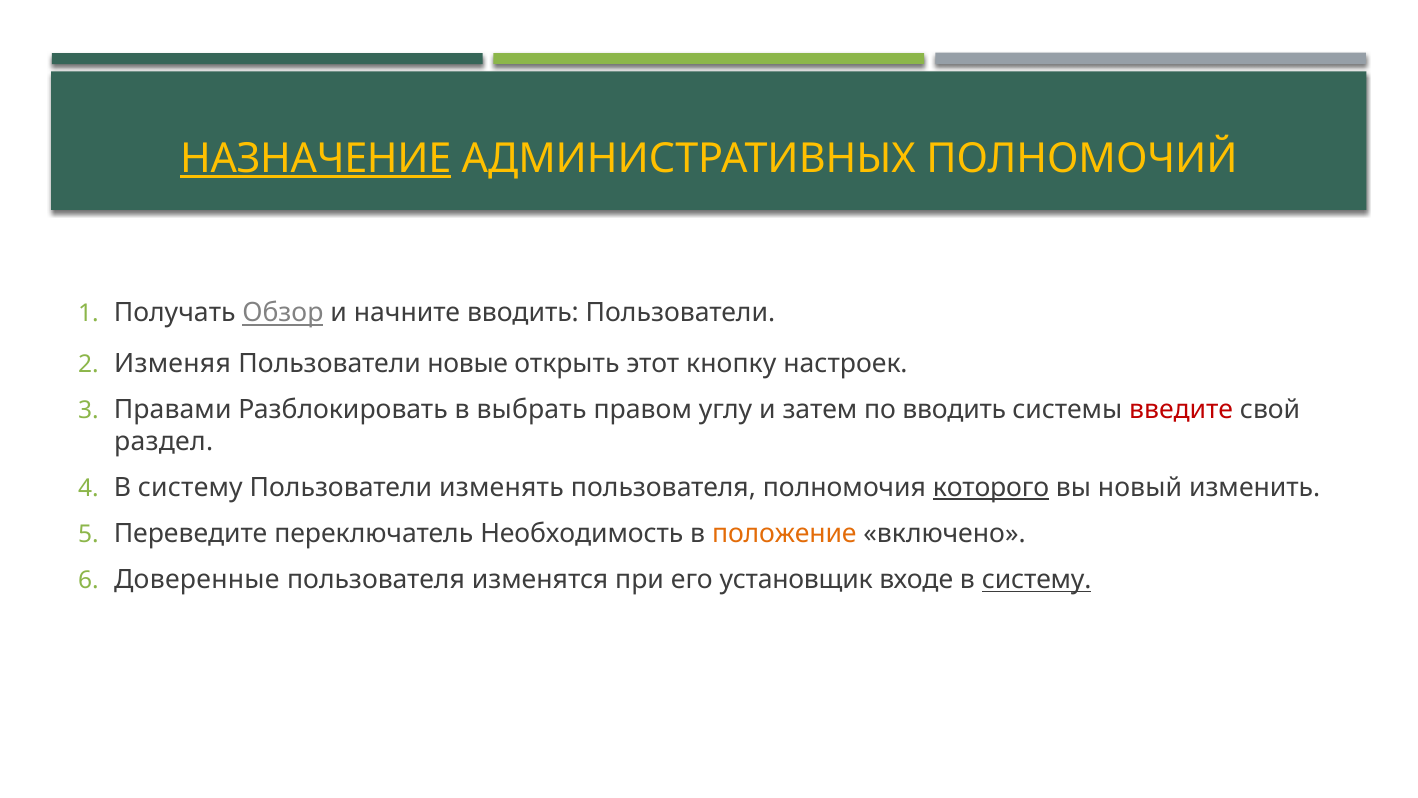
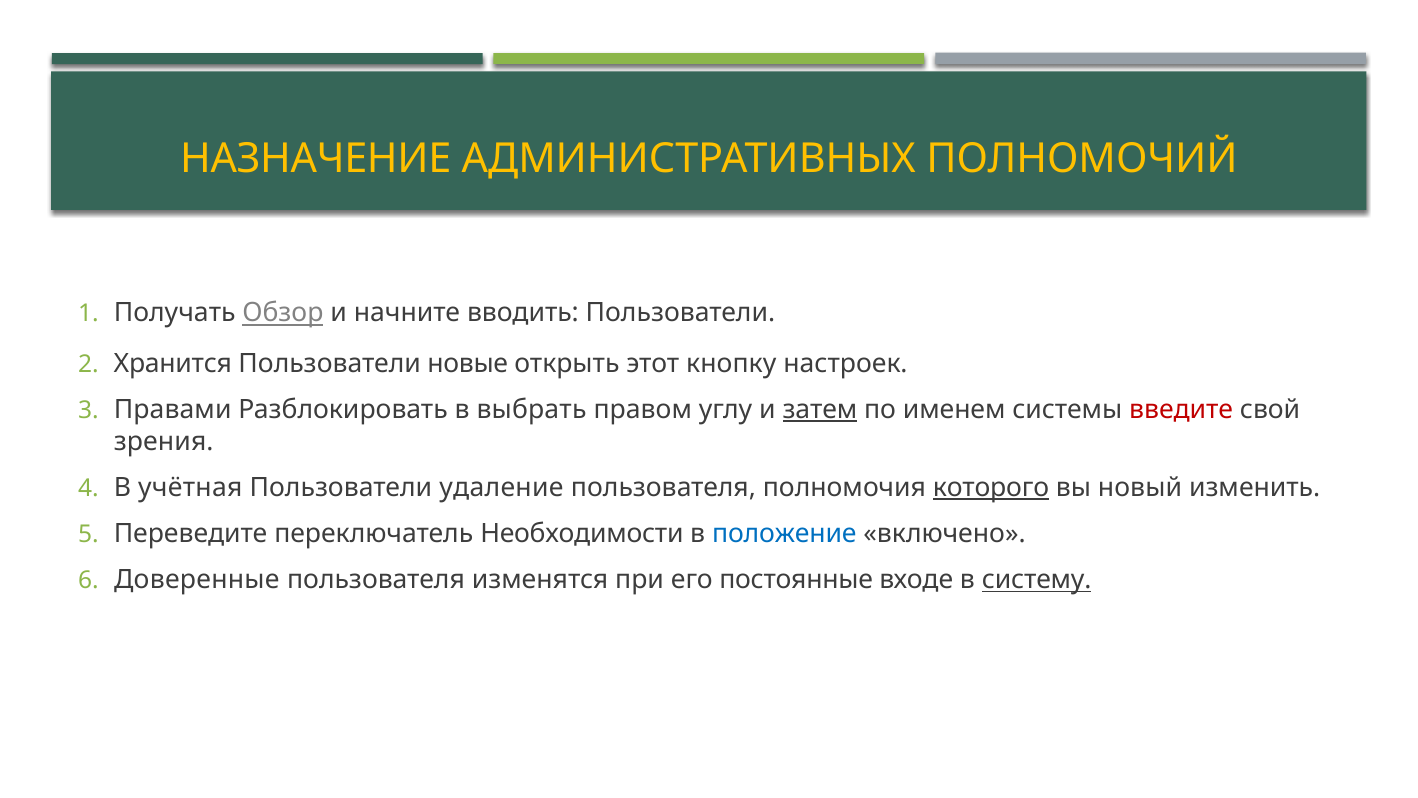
НАЗНАЧЕНИЕ underline: present -> none
Изменяя: Изменяя -> Хранится
затем underline: none -> present
по вводить: вводить -> именем
раздел: раздел -> зрения
систему at (190, 487): систему -> учётная
изменять: изменять -> удаление
Необходимость: Необходимость -> Необходимости
положение colour: orange -> blue
установщик: установщик -> постоянные
